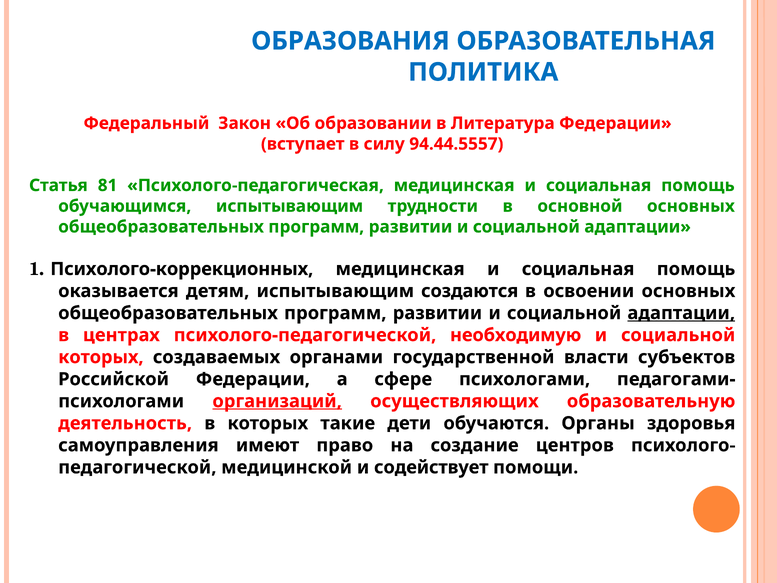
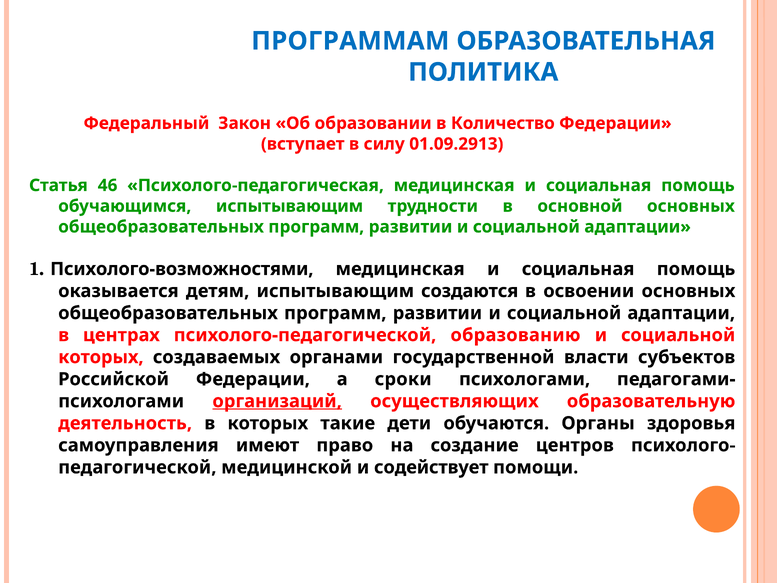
ОБРАЗОВАНИЯ: ОБРАЗОВАНИЯ -> ПРОГРАММАМ
Литература: Литература -> Количество
94.44.5557: 94.44.5557 -> 01.09.2913
81: 81 -> 46
Психолого-коррекционных: Психолого-коррекционных -> Психолого-возможностями
адаптации at (681, 313) underline: present -> none
необходимую: необходимую -> образованию
сфере: сфере -> сроки
